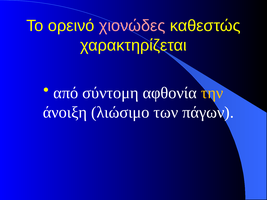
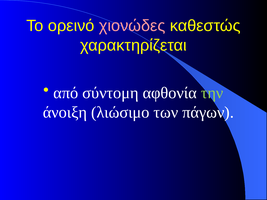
την colour: yellow -> light green
